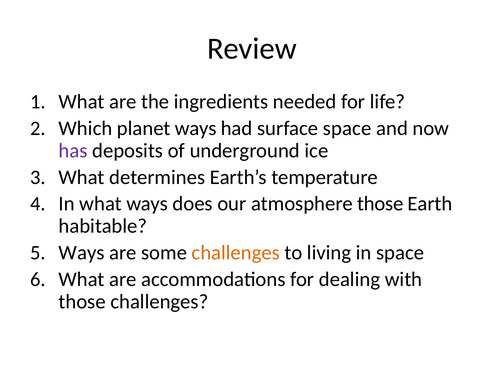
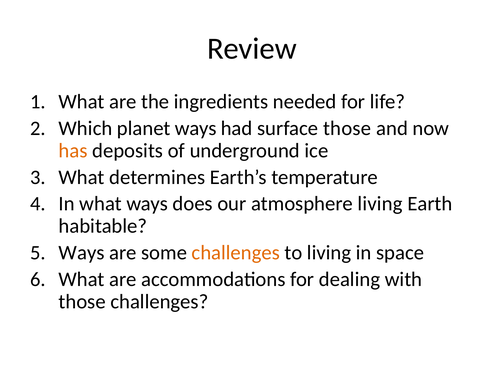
surface space: space -> those
has colour: purple -> orange
atmosphere those: those -> living
